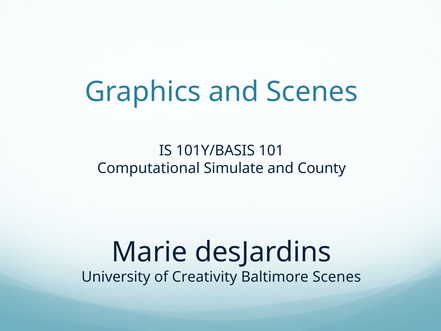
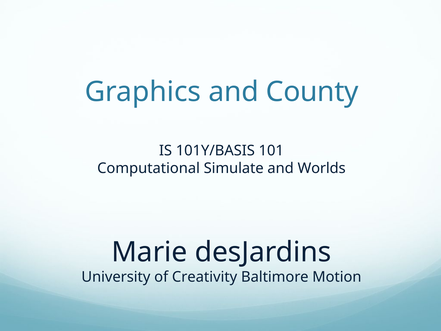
and Scenes: Scenes -> County
County: County -> Worlds
Baltimore Scenes: Scenes -> Motion
